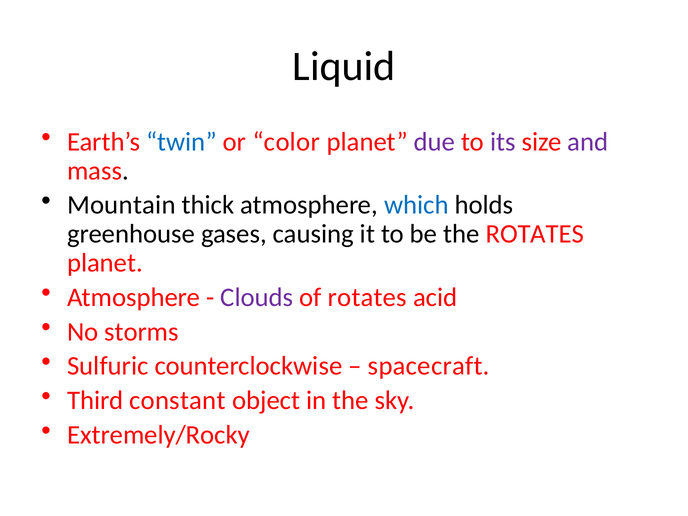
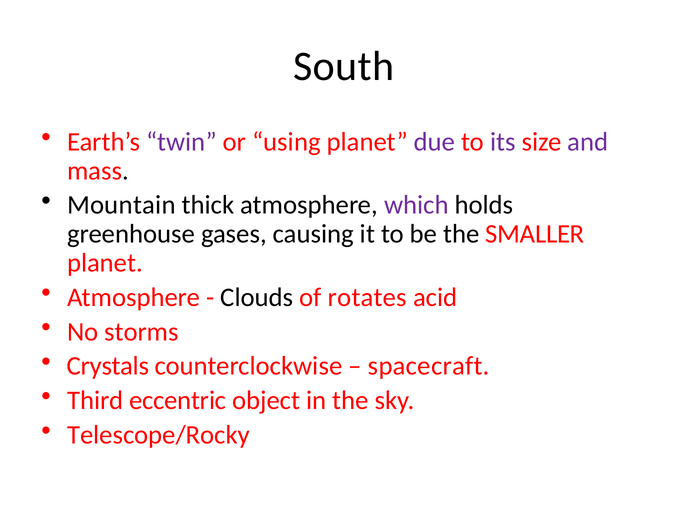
Liquid: Liquid -> South
twin colour: blue -> purple
color: color -> using
which colour: blue -> purple
the ROTATES: ROTATES -> SMALLER
Clouds colour: purple -> black
Sulfuric: Sulfuric -> Crystals
constant: constant -> eccentric
Extremely/Rocky: Extremely/Rocky -> Telescope/Rocky
